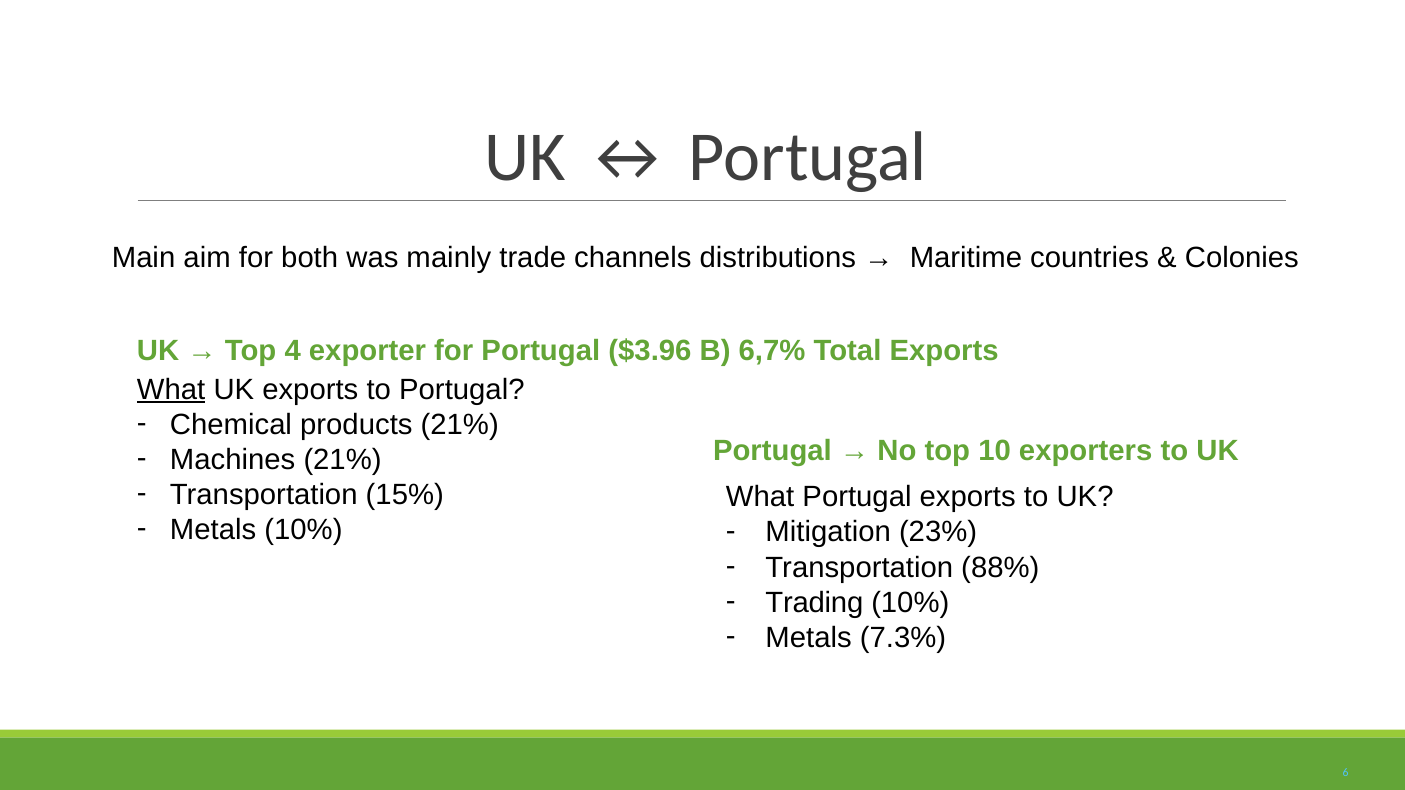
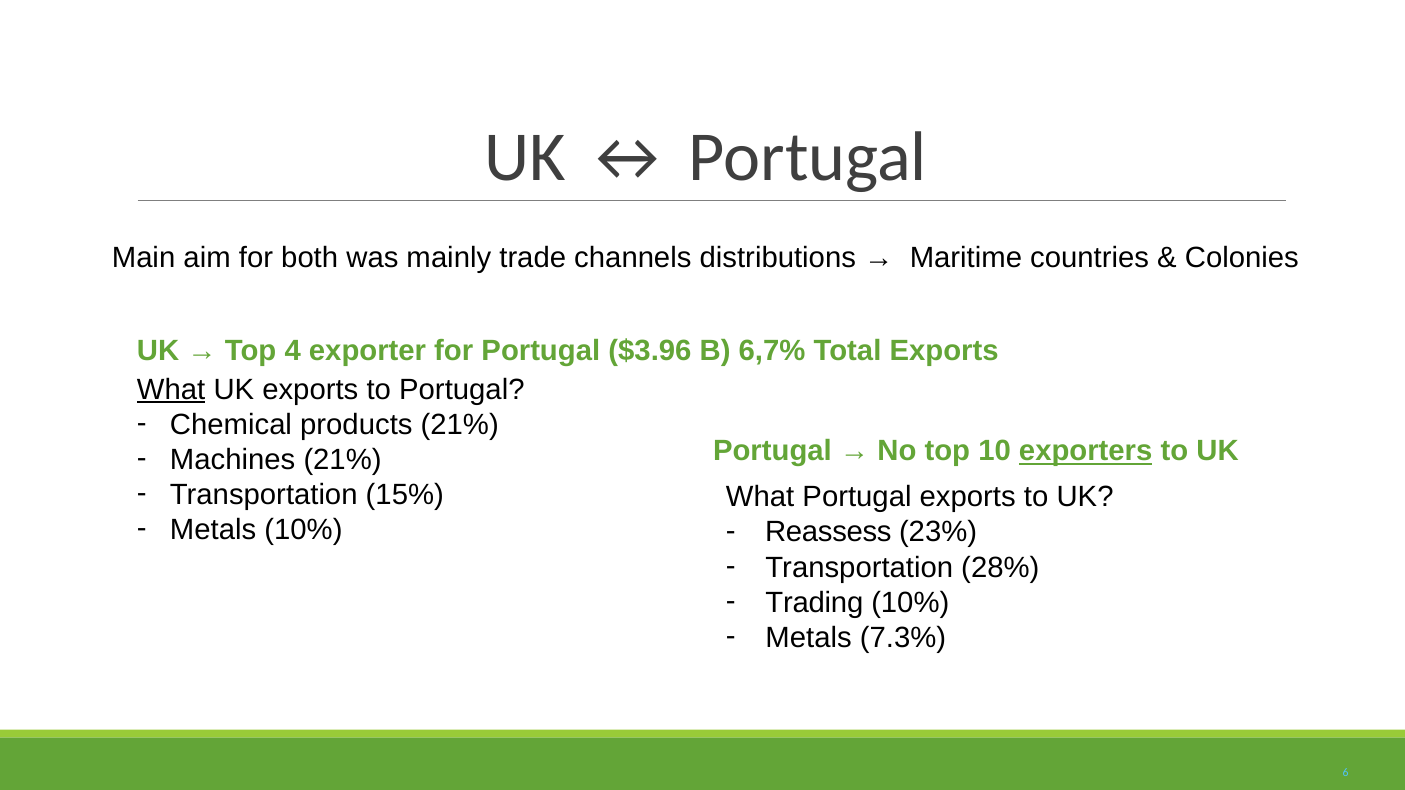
exporters underline: none -> present
Mitigation: Mitigation -> Reassess
88%: 88% -> 28%
